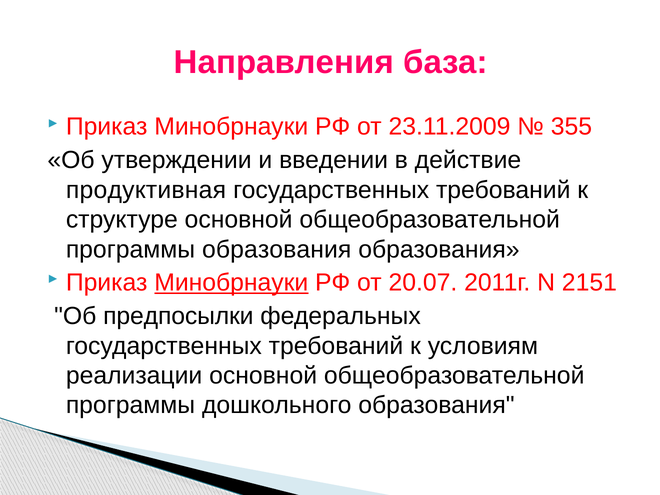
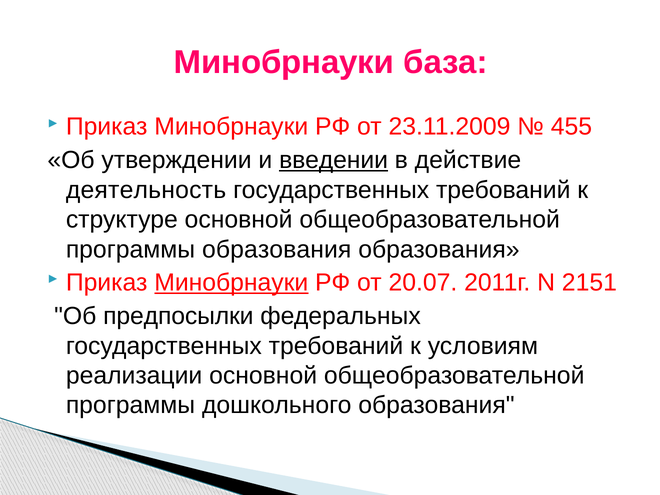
Направления at (284, 62): Направления -> Минобрнауки
355: 355 -> 455
введении underline: none -> present
продуктивная: продуктивная -> деятельность
